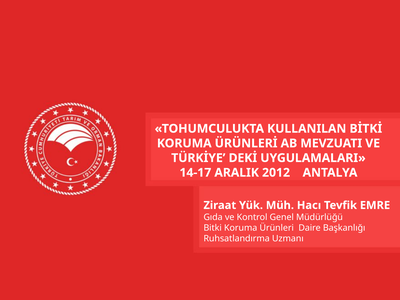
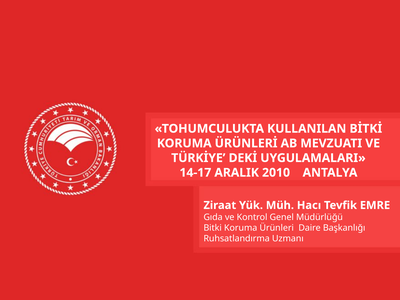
2012: 2012 -> 2010
